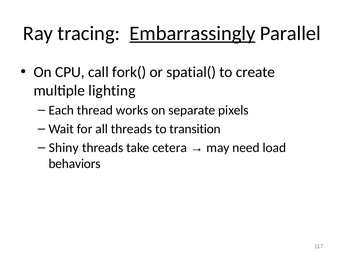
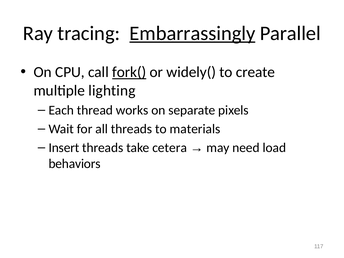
fork( underline: none -> present
spatial(: spatial( -> widely(
transition: transition -> materials
Shiny: Shiny -> Insert
